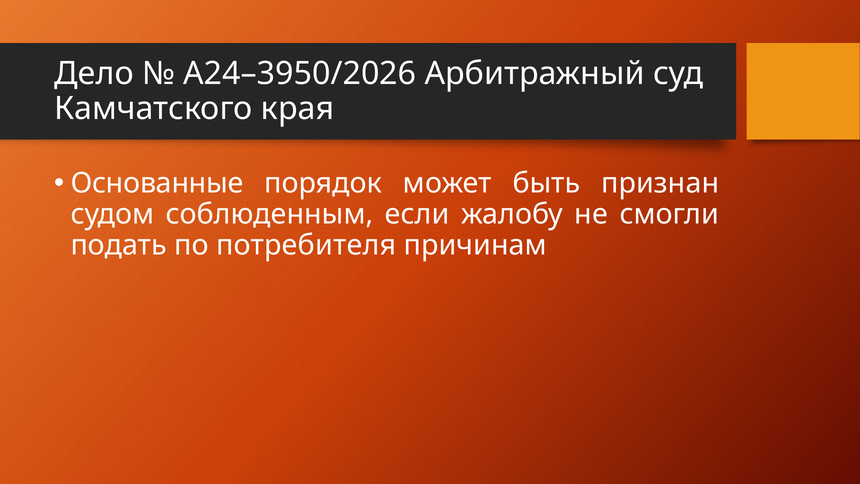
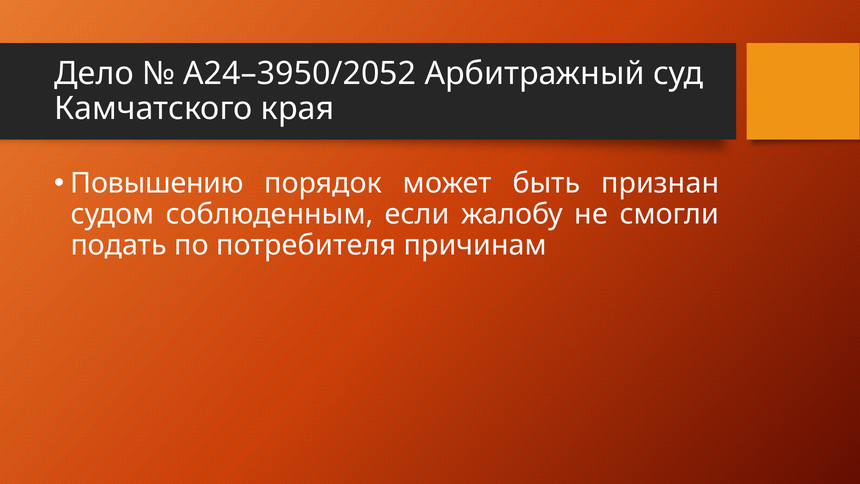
А24–3950/2026: А24–3950/2026 -> А24–3950/2052
Основанные: Основанные -> Повышению
